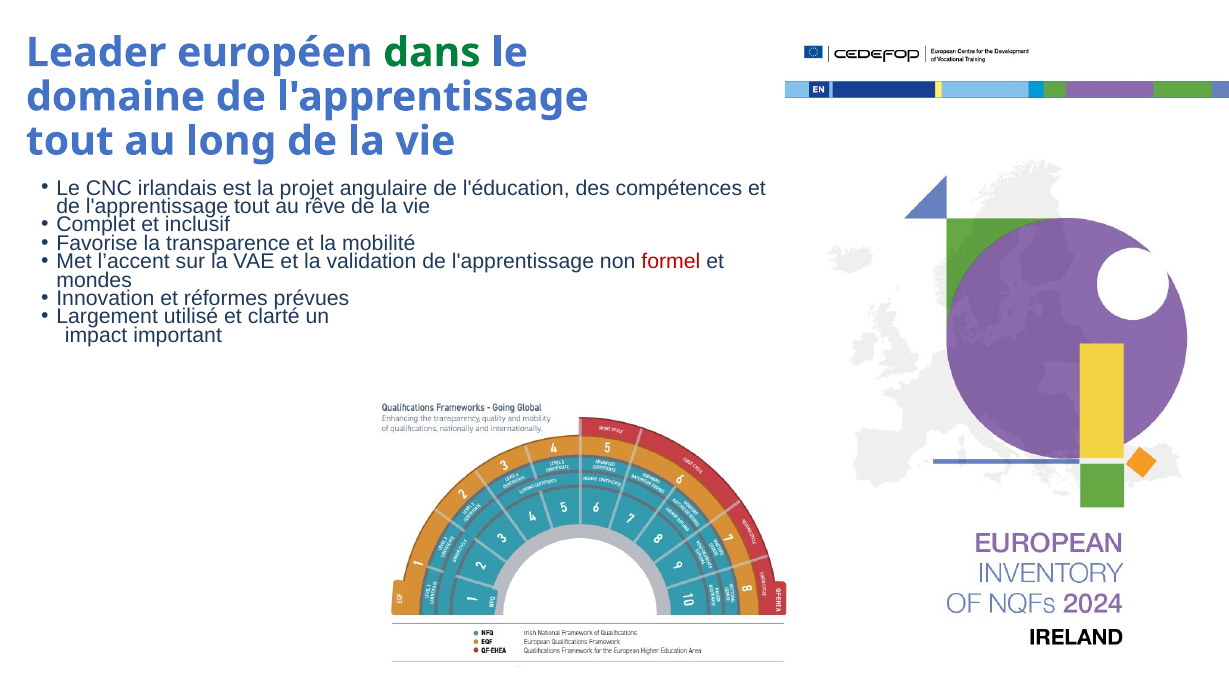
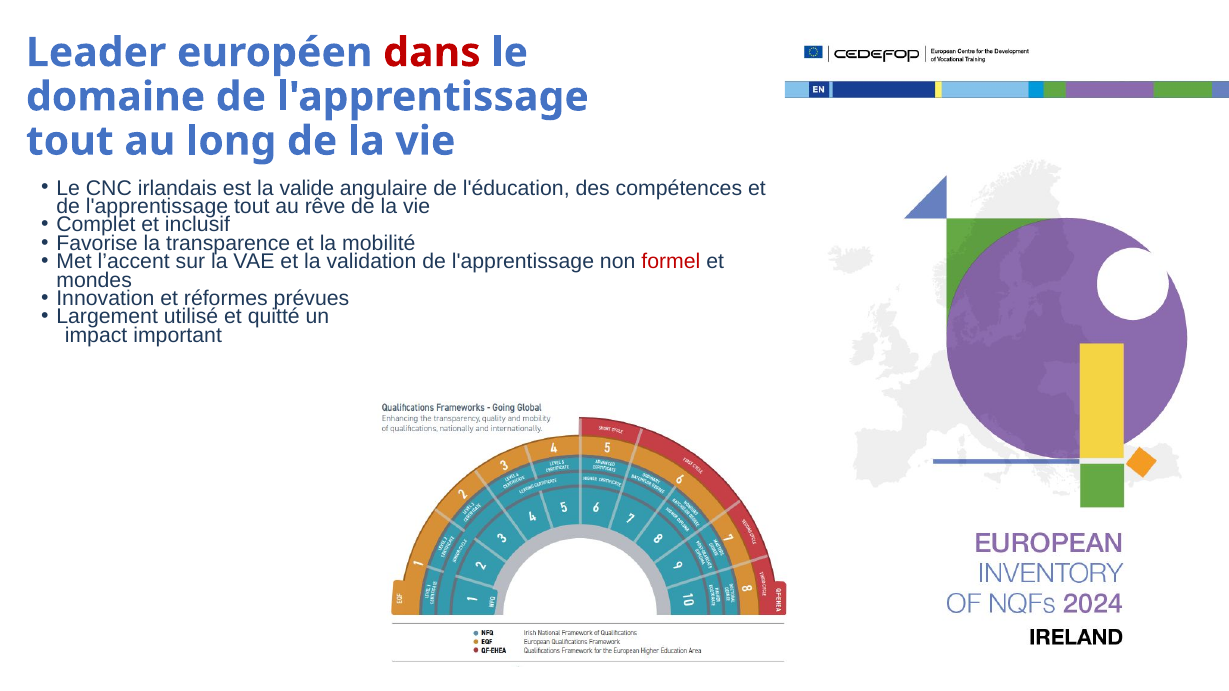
dans colour: green -> red
projet: projet -> valide
clarté: clarté -> quitté
